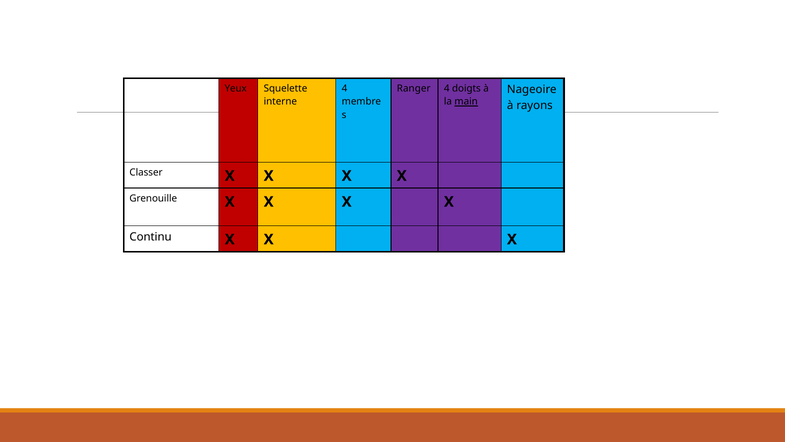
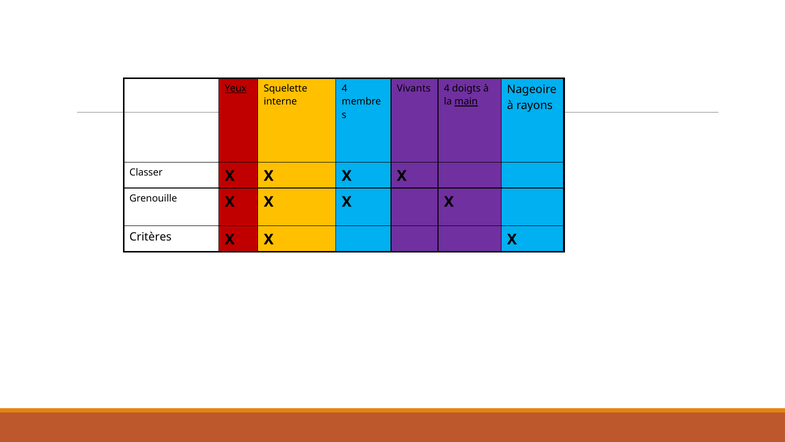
Yeux underline: none -> present
Ranger: Ranger -> Vivants
Continu: Continu -> Critères
